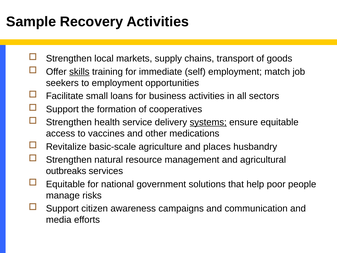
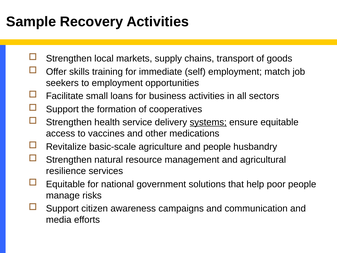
skills underline: present -> none
and places: places -> people
outbreaks: outbreaks -> resilience
